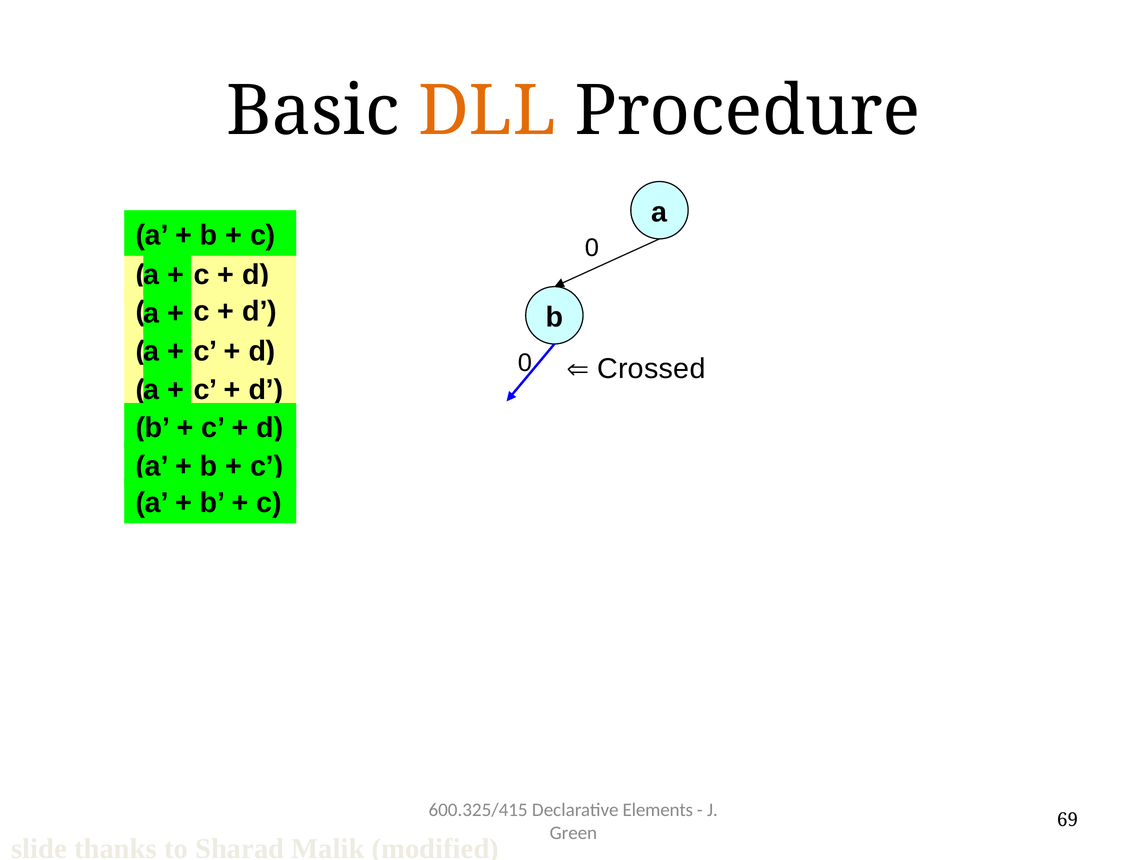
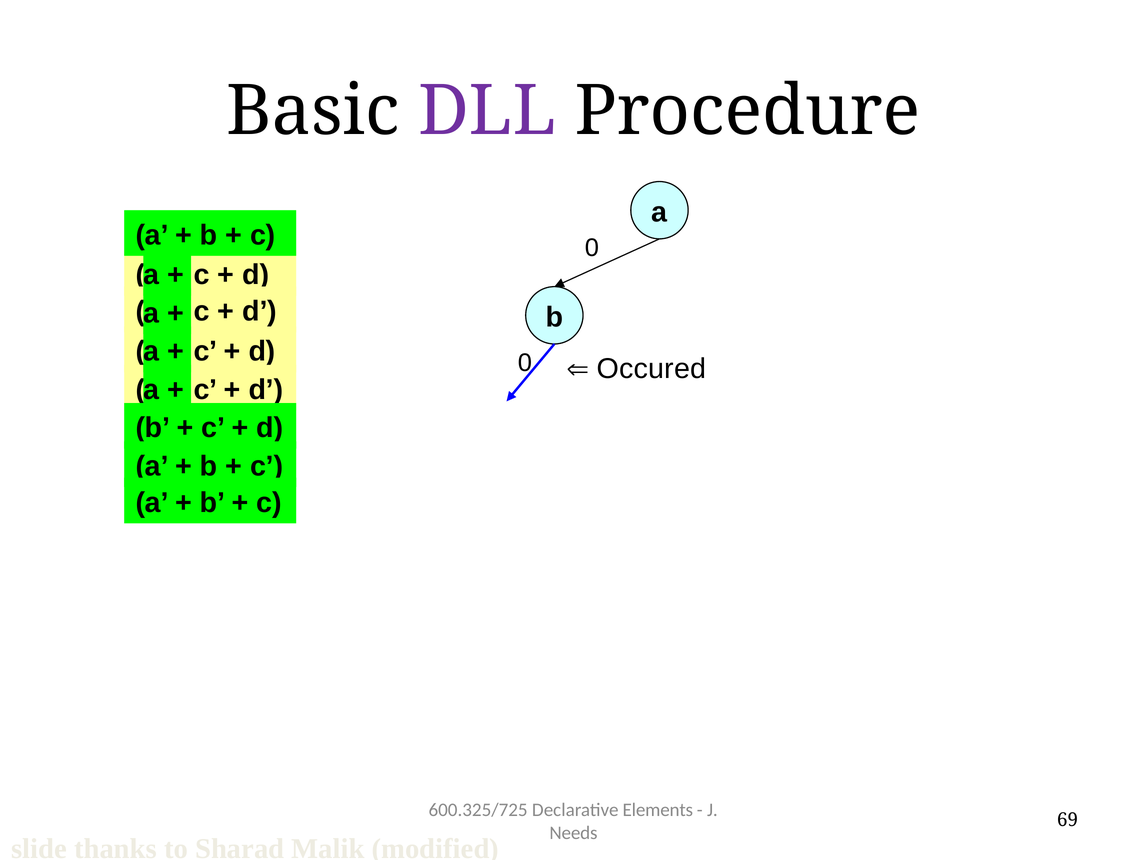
DLL colour: orange -> purple
Crossed: Crossed -> Occured
600.325/415: 600.325/415 -> 600.325/725
Green: Green -> Needs
